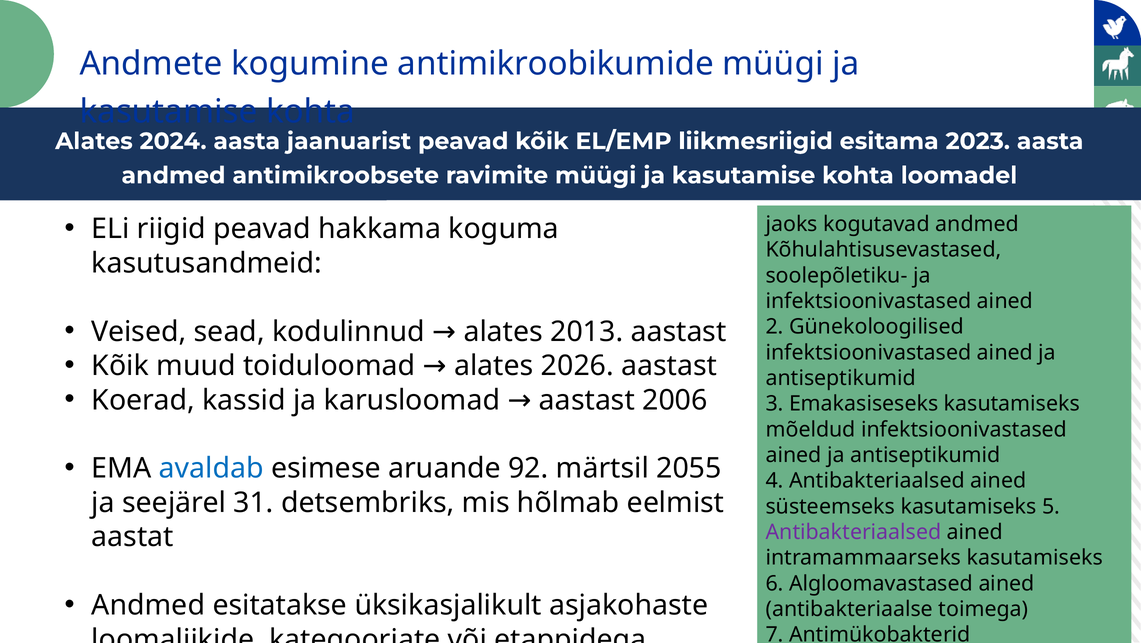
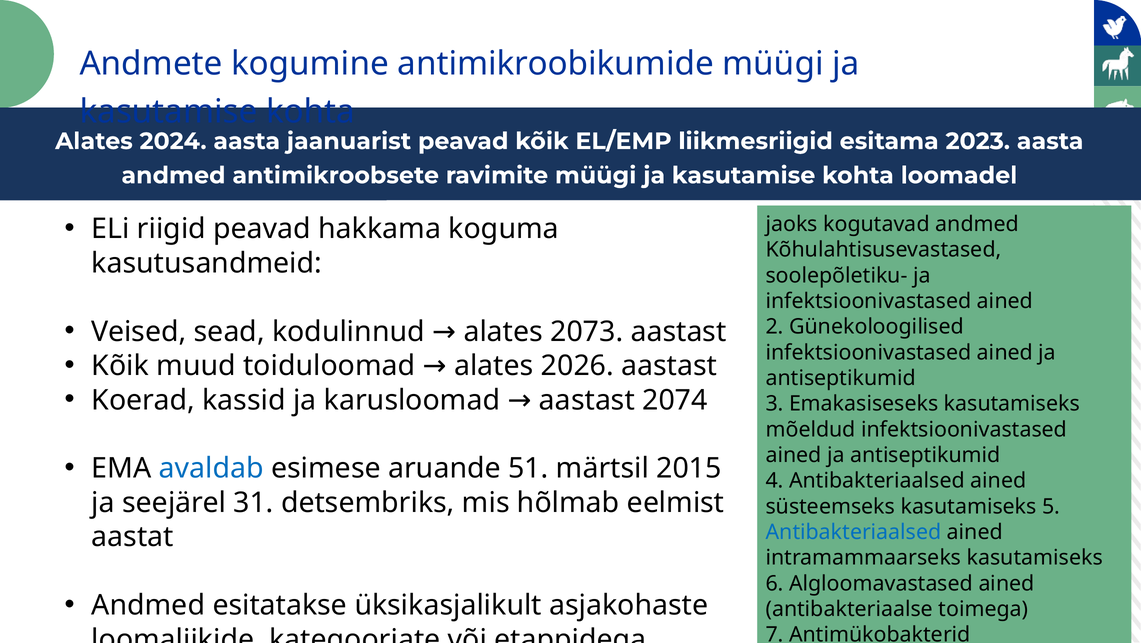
2013: 2013 -> 2073
2006: 2006 -> 2074
92: 92 -> 51
2055: 2055 -> 2015
Antibakteriaalsed at (854, 532) colour: purple -> blue
